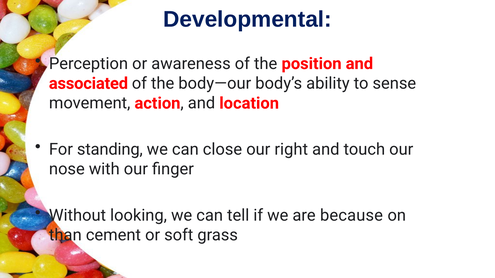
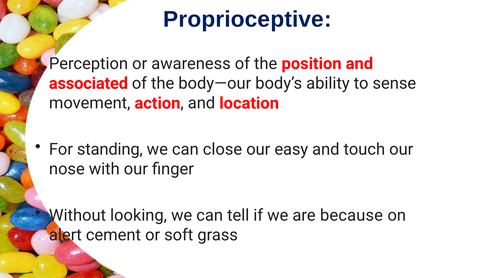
Developmental: Developmental -> Proprioceptive
right: right -> easy
than: than -> alert
